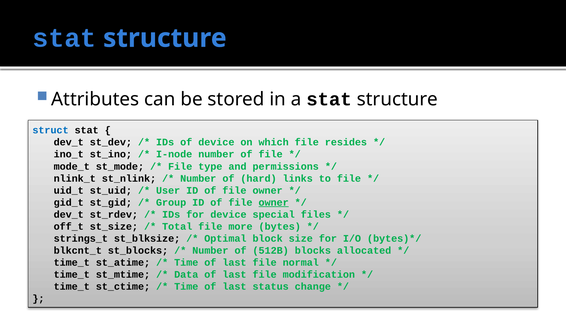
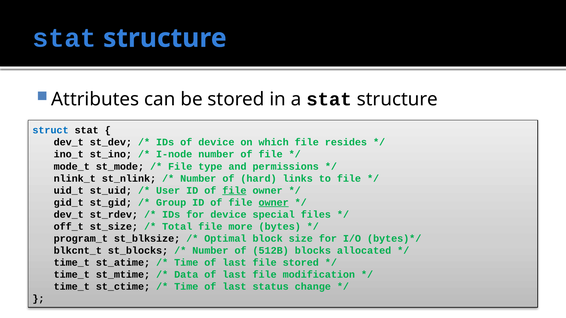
file at (234, 191) underline: none -> present
strings_t: strings_t -> program_t
file normal: normal -> stored
